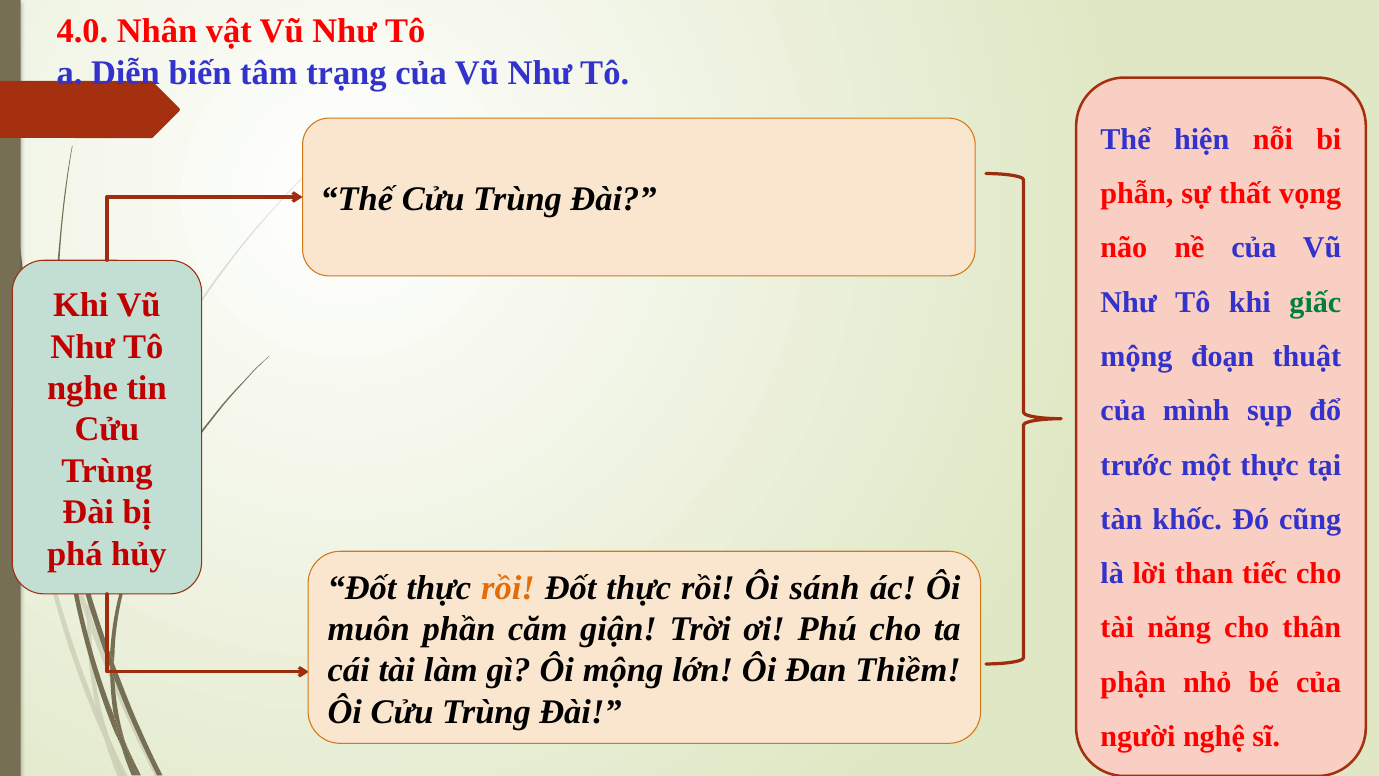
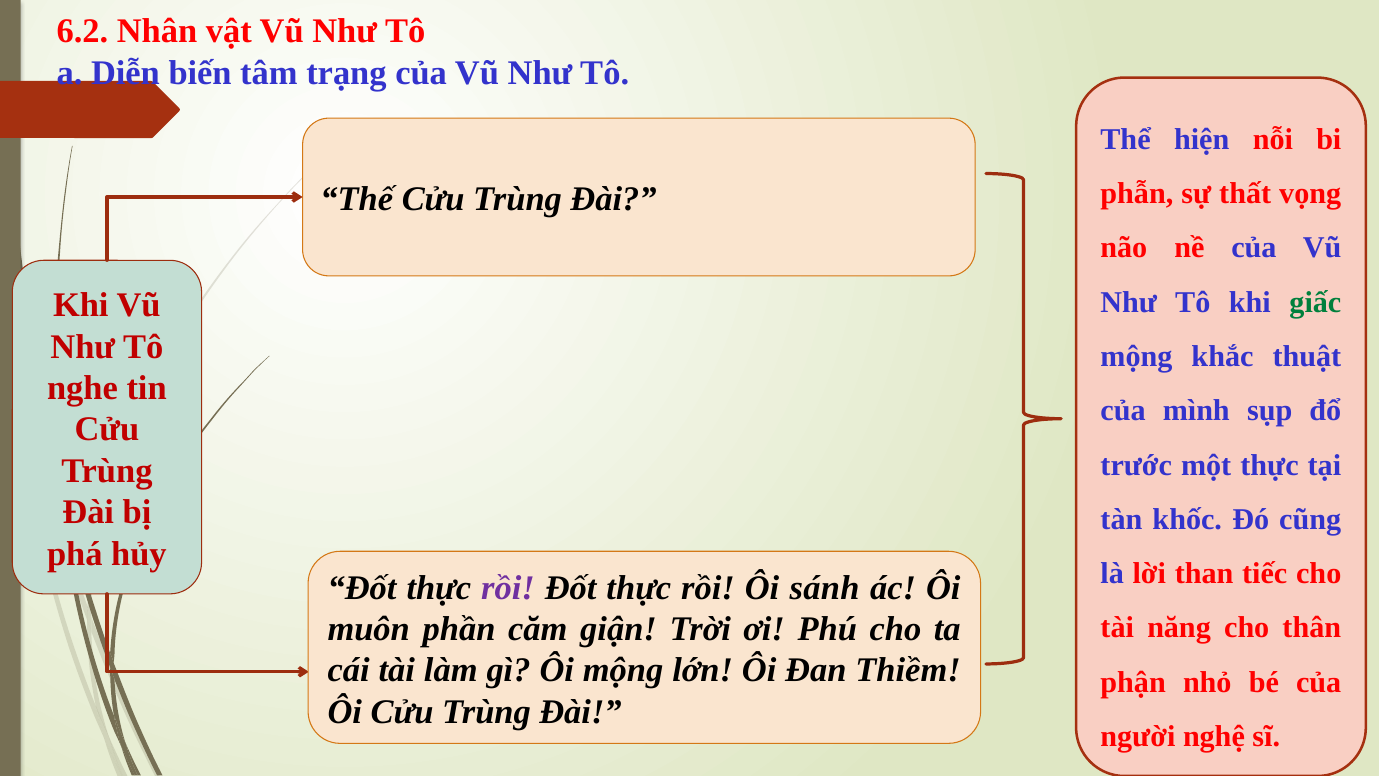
4.0: 4.0 -> 6.2
đoạn: đoạn -> khắc
rồi at (508, 587) colour: orange -> purple
